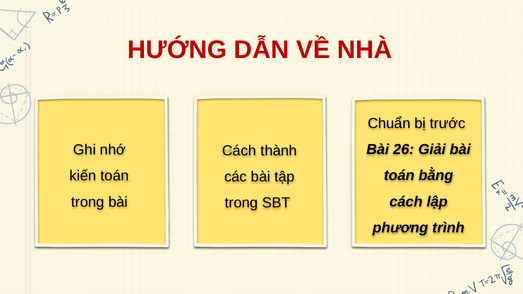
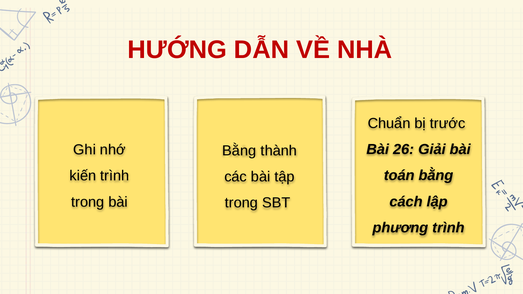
Cách at (239, 151): Cách -> Bằng
kiến toán: toán -> trình
